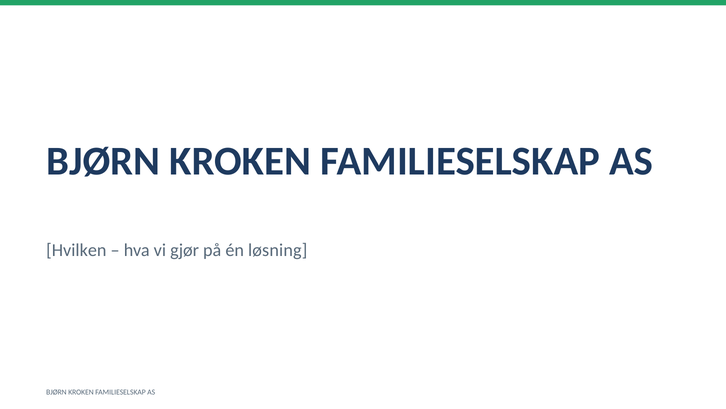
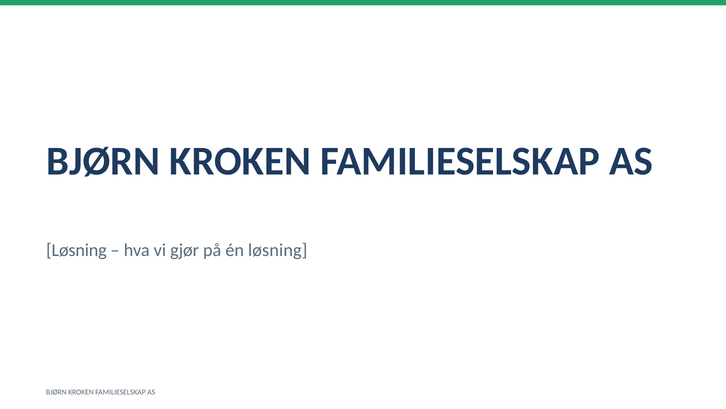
Hvilken at (76, 250): Hvilken -> Løsning
